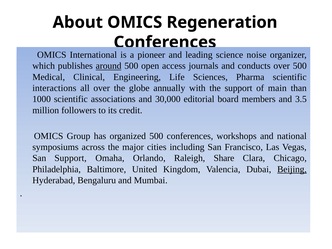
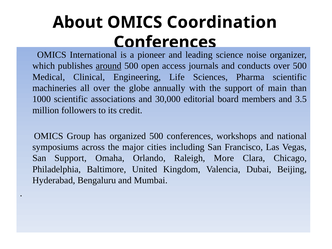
Regeneration: Regeneration -> Coordination
interactions: interactions -> machineries
Share: Share -> More
Beijing underline: present -> none
